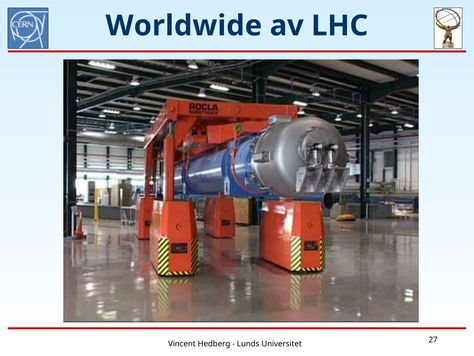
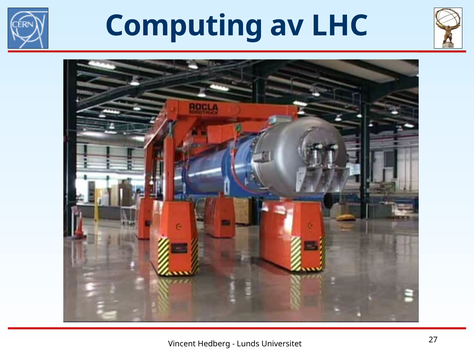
Worldwide: Worldwide -> Computing
